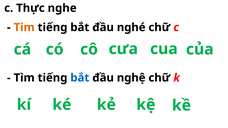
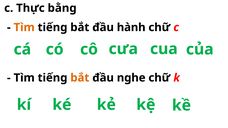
nghe: nghe -> bằng
nghé: nghé -> hành
bắt at (80, 78) colour: blue -> orange
nghệ: nghệ -> nghe
